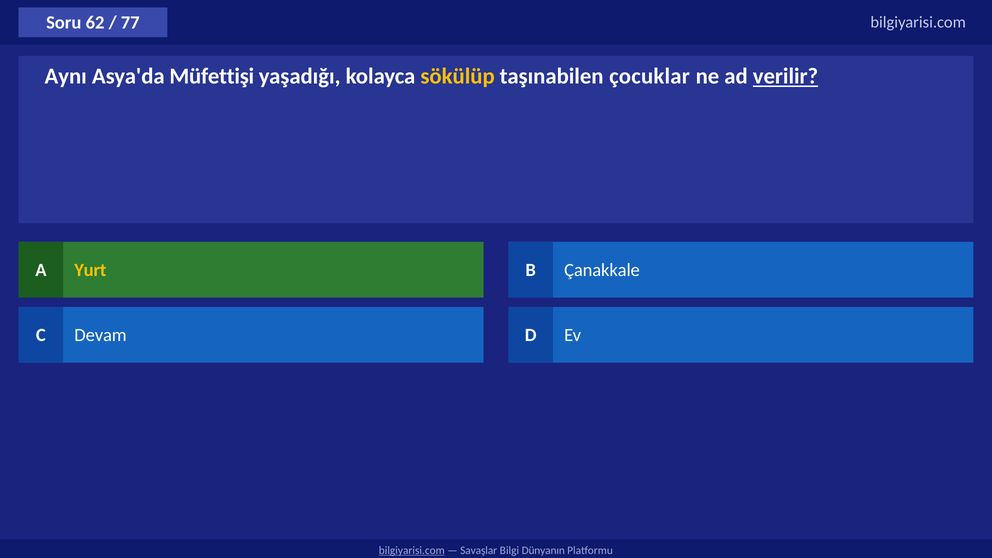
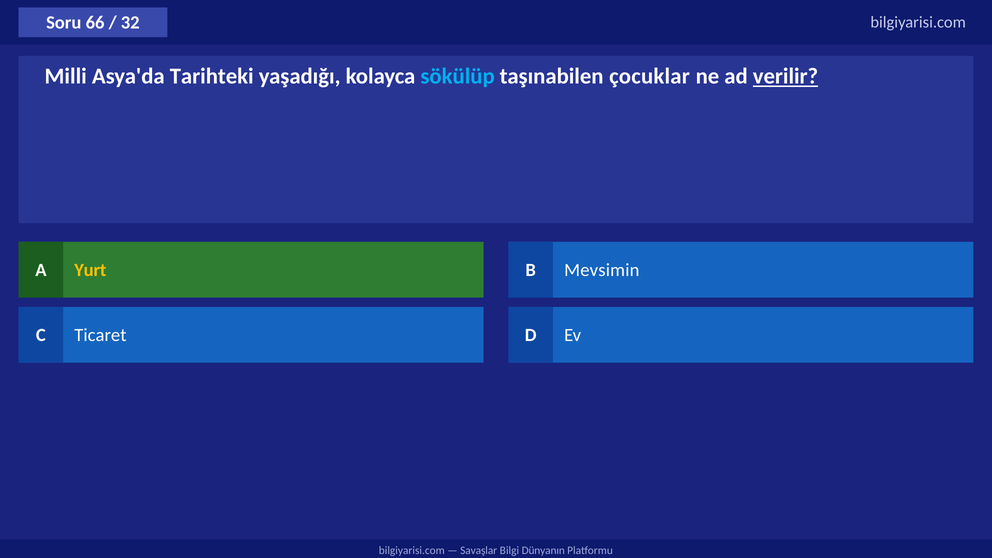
62: 62 -> 66
77: 77 -> 32
Aynı: Aynı -> Milli
Müfettişi: Müfettişi -> Tarihteki
sökülüp colour: yellow -> light blue
Çanakkale: Çanakkale -> Mevsimin
Devam: Devam -> Ticaret
bilgiyarisi.com at (412, 550) underline: present -> none
